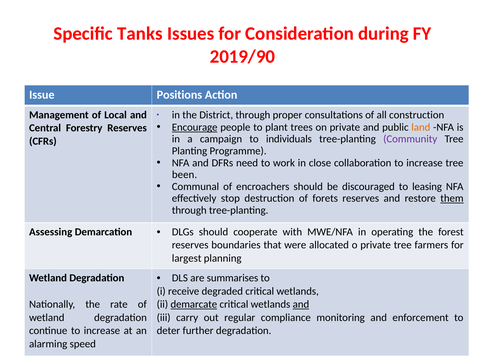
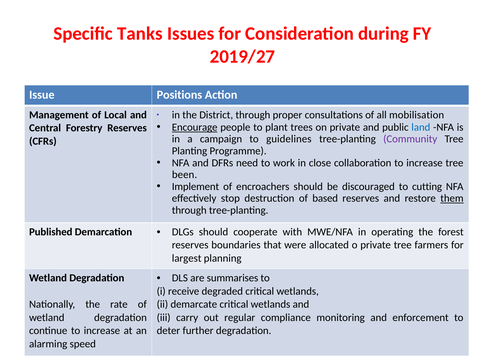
2019/90: 2019/90 -> 2019/27
construction: construction -> mobilisation
land colour: orange -> blue
individuals: individuals -> guidelines
Communal: Communal -> Implement
leasing: leasing -> cutting
forets: forets -> based
Assessing: Assessing -> Published
demarcate underline: present -> none
and at (301, 304) underline: present -> none
